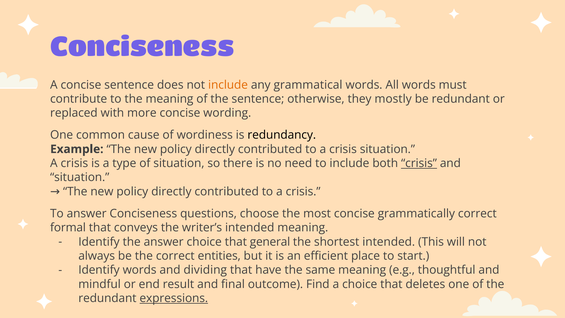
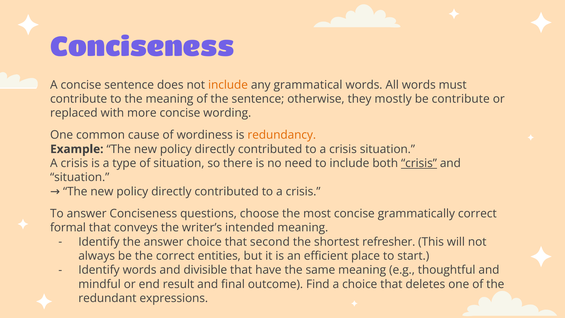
be redundant: redundant -> contribute
redundancy colour: black -> orange
general: general -> second
shortest intended: intended -> refresher
dividing: dividing -> divisible
expressions underline: present -> none
